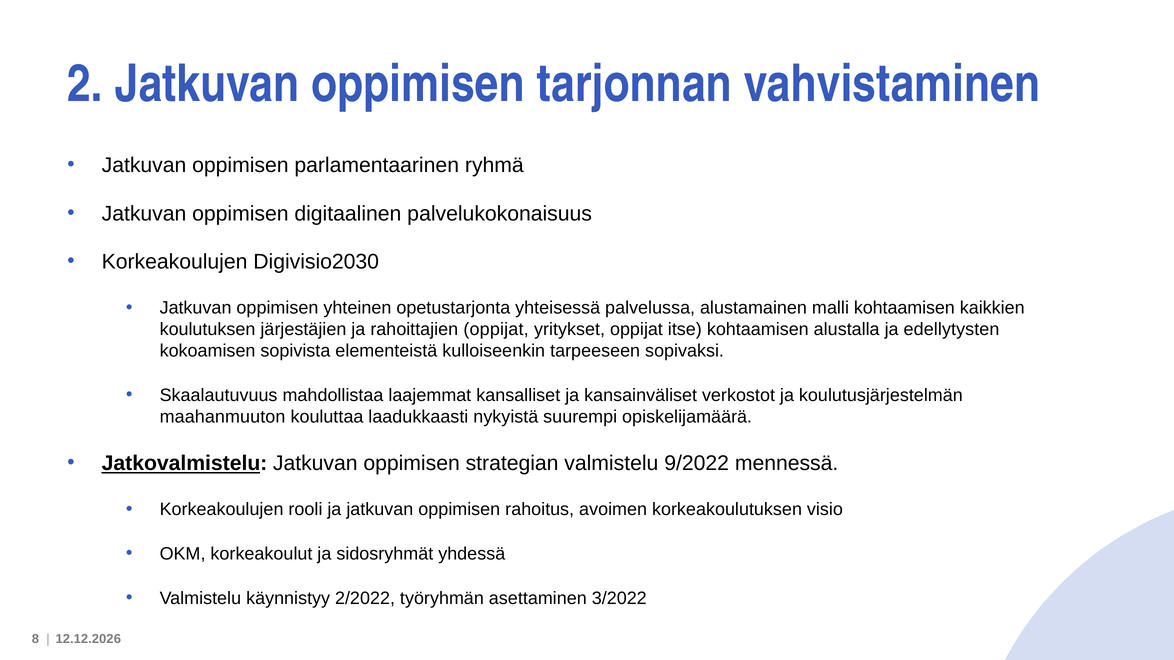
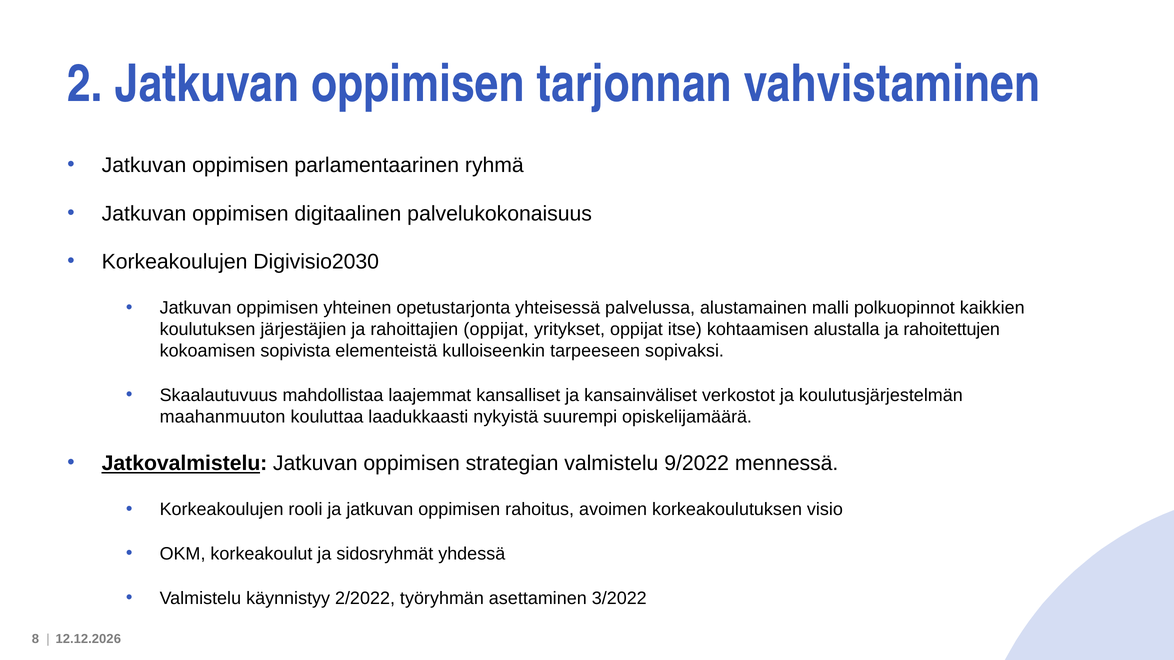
malli kohtaamisen: kohtaamisen -> polkuopinnot
edellytysten: edellytysten -> rahoitettujen
